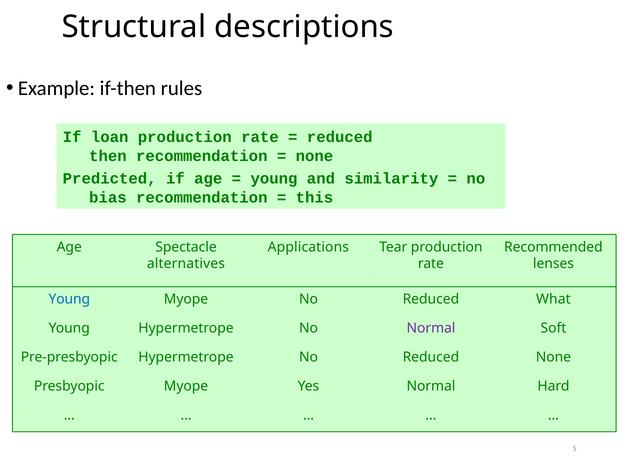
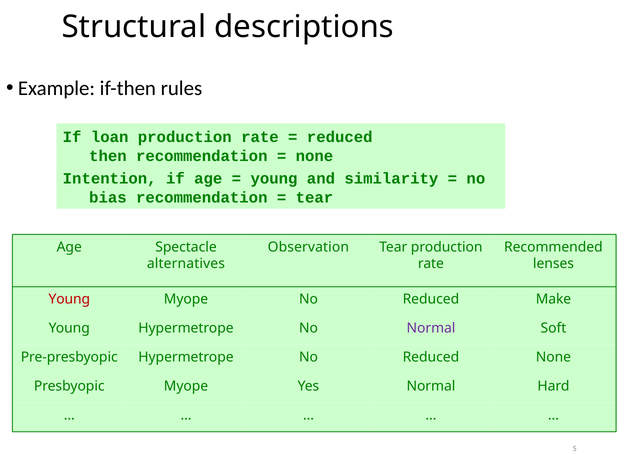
Predicted: Predicted -> Intention
this at (314, 197): this -> tear
Applications: Applications -> Observation
Young at (69, 299) colour: blue -> red
What: What -> Make
